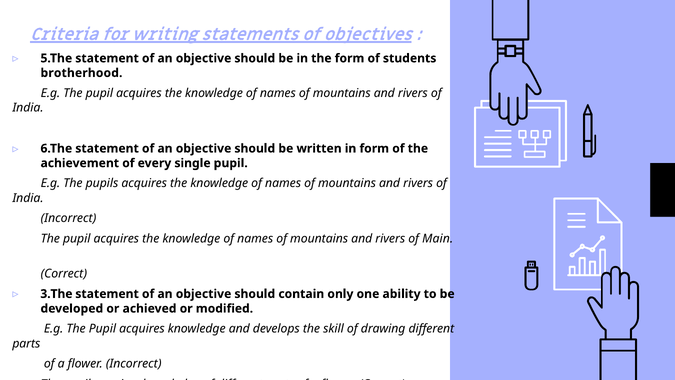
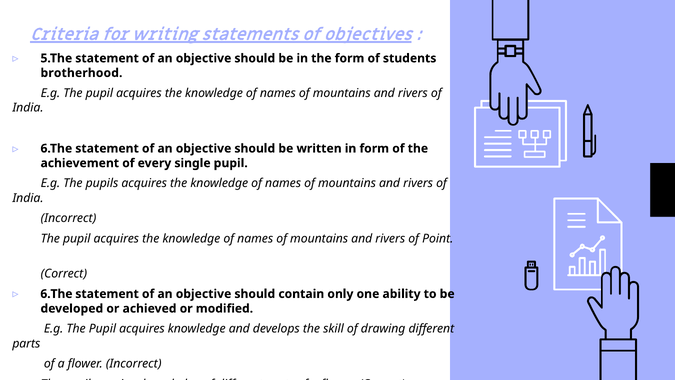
Main: Main -> Point
3.The at (56, 294): 3.The -> 6.The
